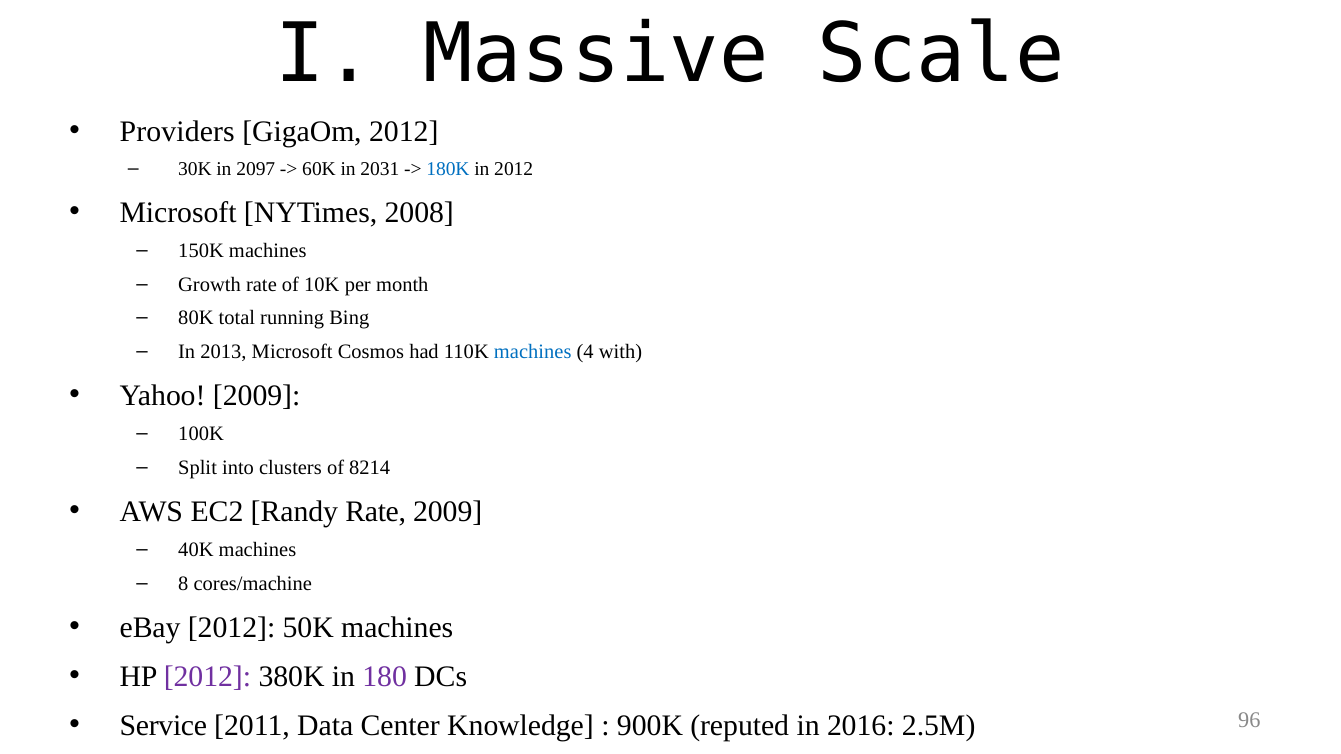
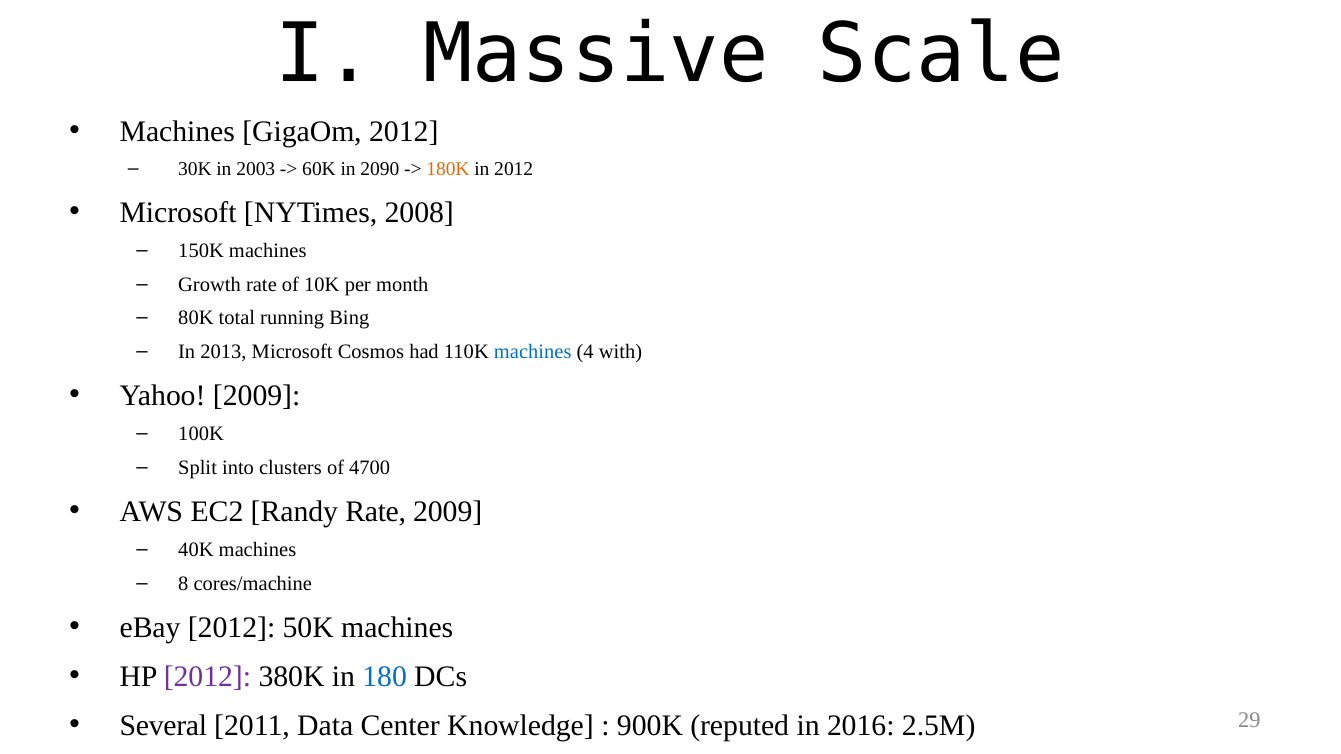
Providers at (177, 132): Providers -> Machines
2097: 2097 -> 2003
2031: 2031 -> 2090
180K colour: blue -> orange
8214: 8214 -> 4700
180 colour: purple -> blue
Service: Service -> Several
96: 96 -> 29
